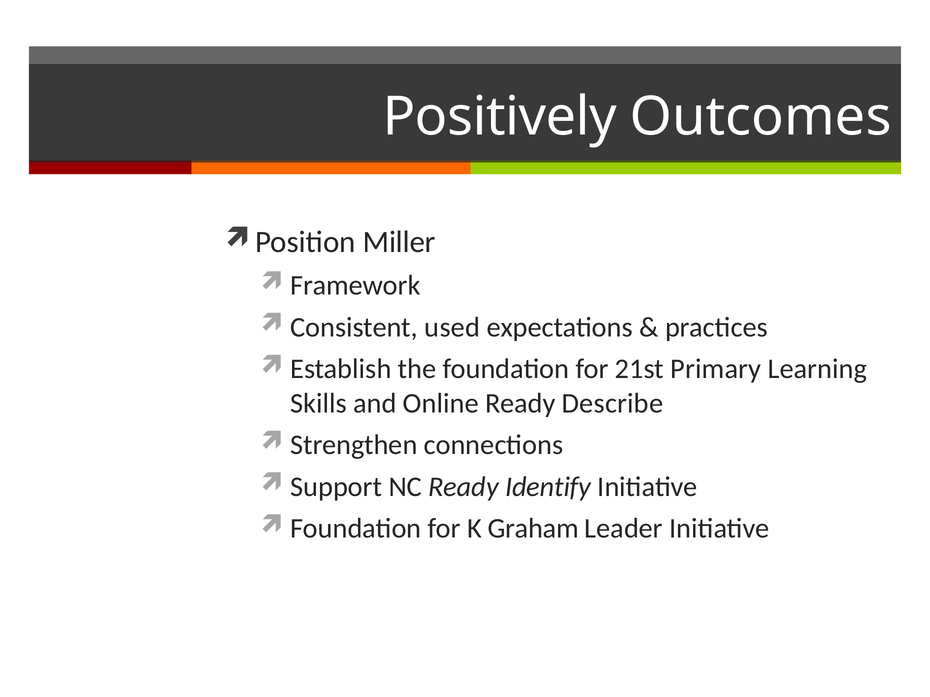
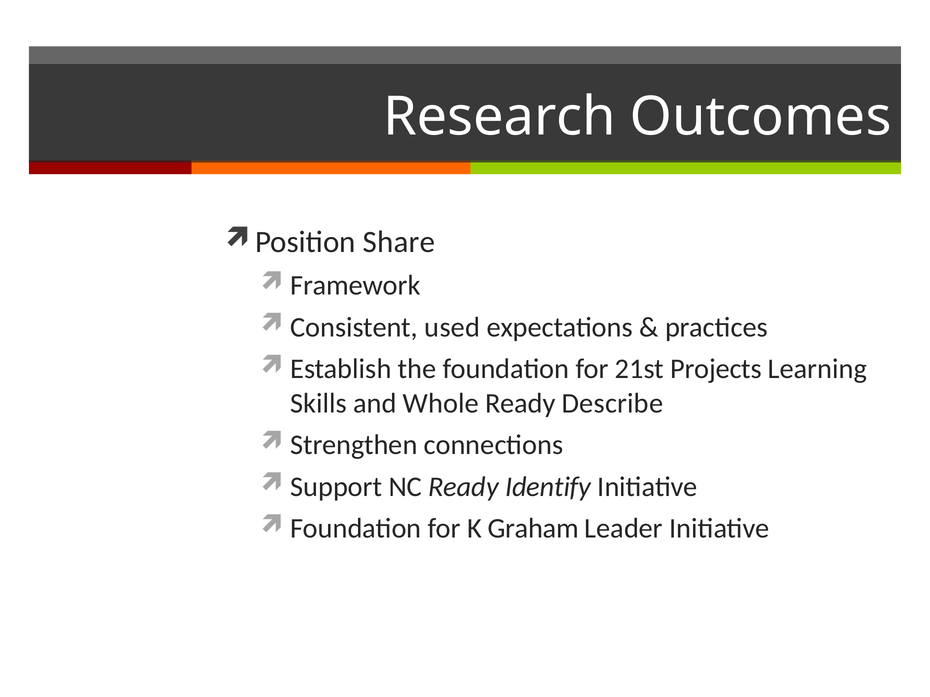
Positively: Positively -> Research
Miller: Miller -> Share
Primary: Primary -> Projects
Online: Online -> Whole
